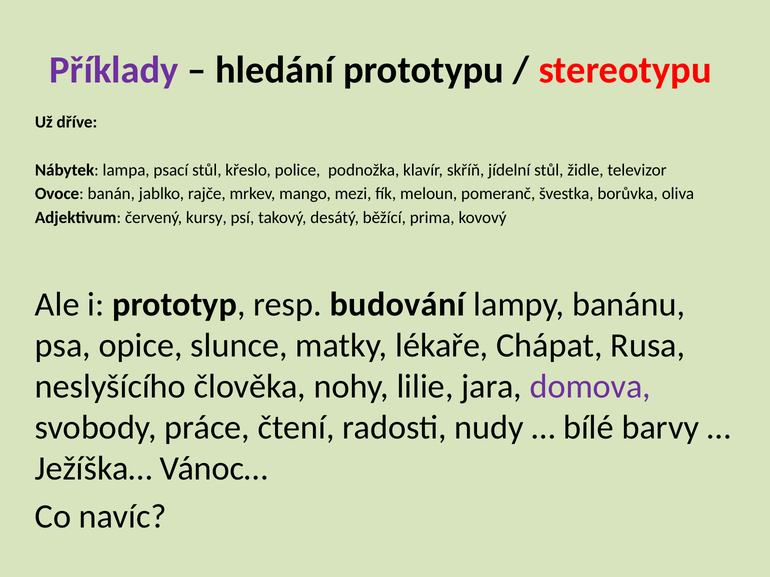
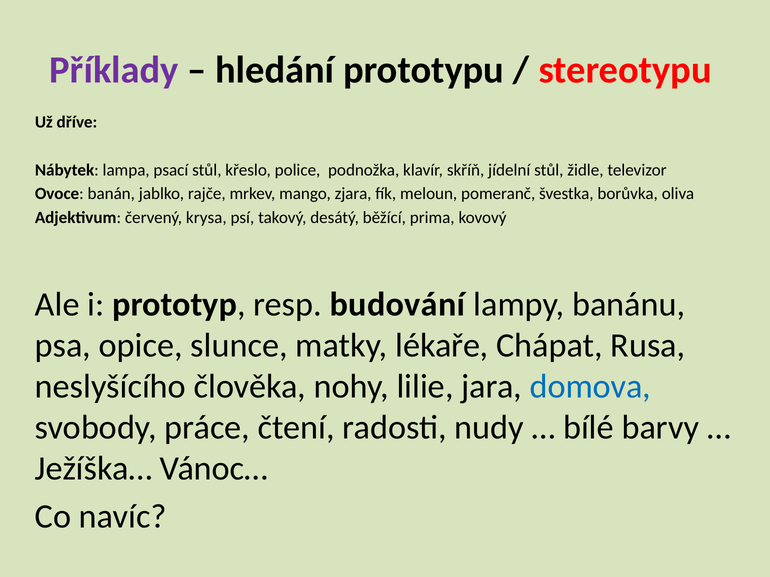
mezi: mezi -> zjara
kursy: kursy -> krysa
domova colour: purple -> blue
